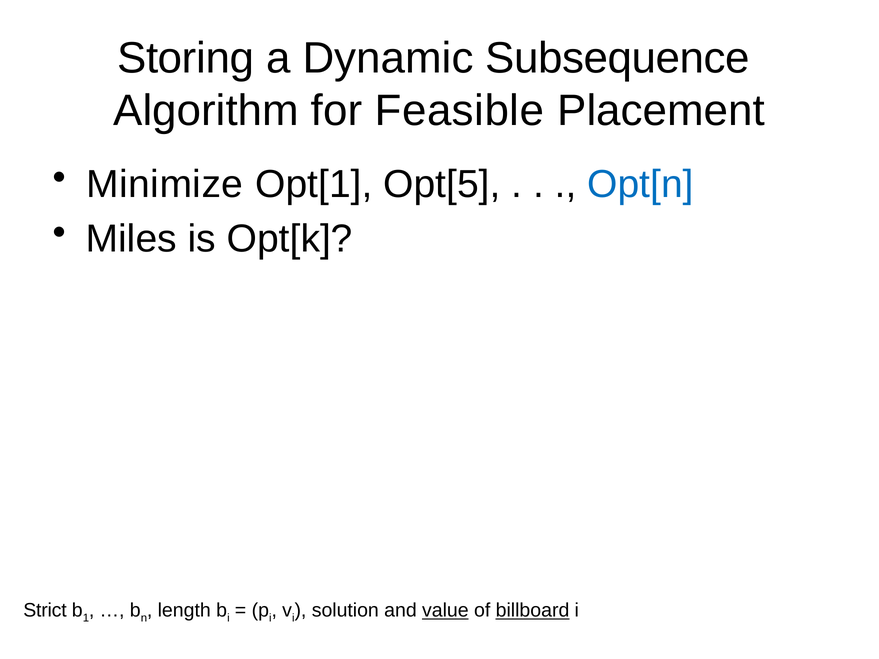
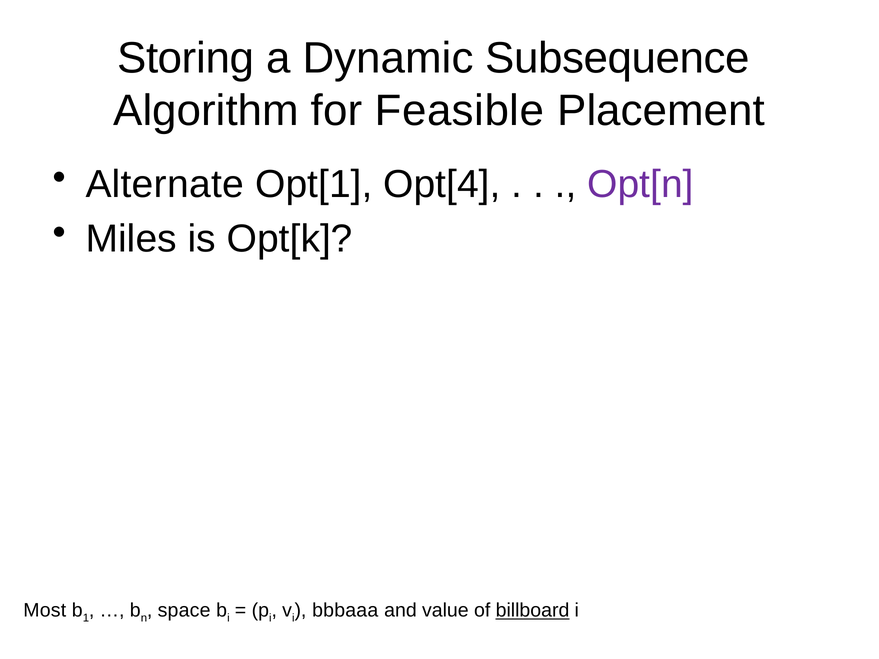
Minimize: Minimize -> Alternate
Opt[5: Opt[5 -> Opt[4
Opt[n colour: blue -> purple
Strict: Strict -> Most
length: length -> space
solution: solution -> bbbaaa
value underline: present -> none
